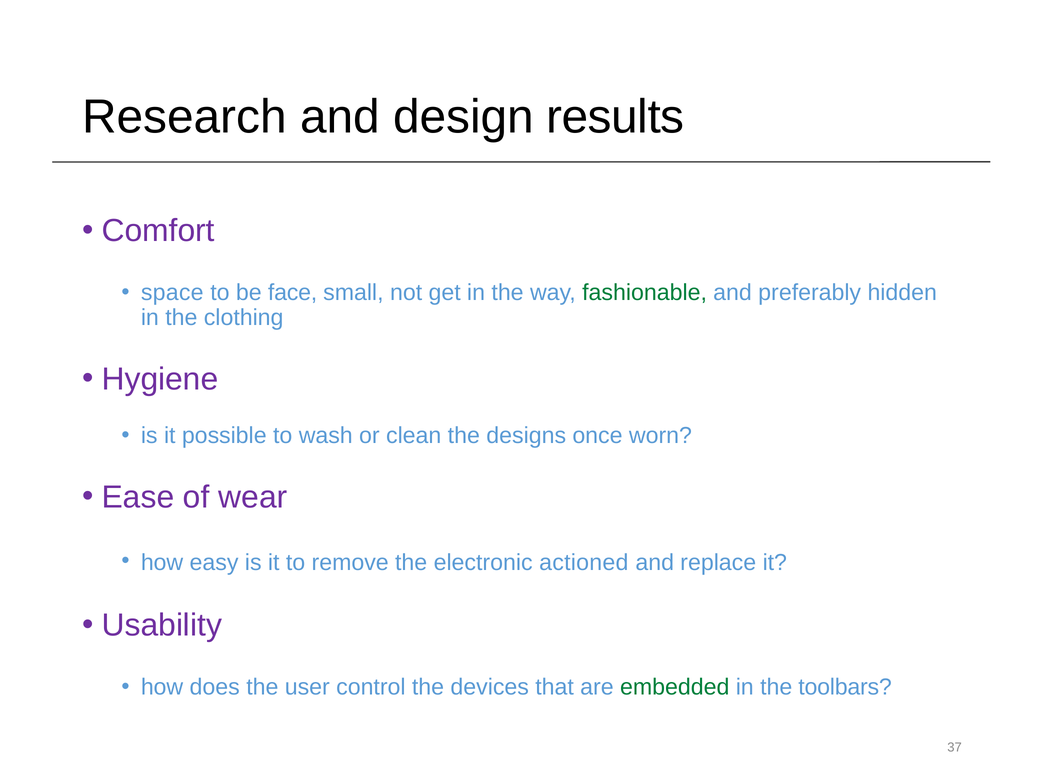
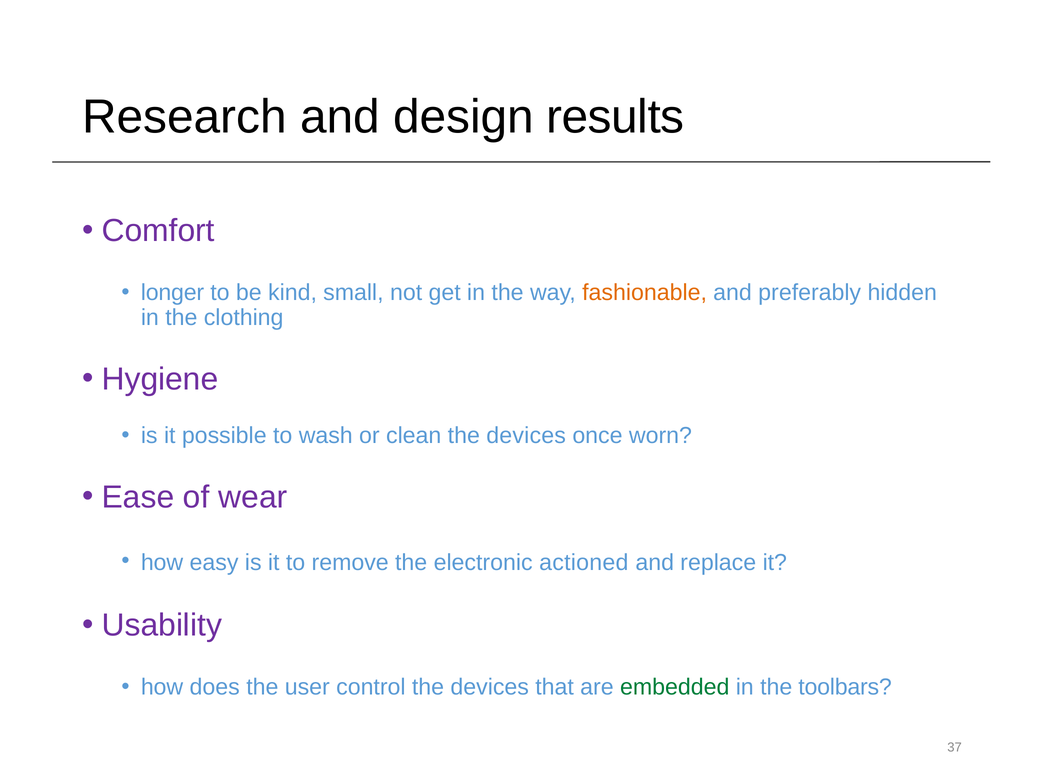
space: space -> longer
face: face -> kind
fashionable colour: green -> orange
clean the designs: designs -> devices
